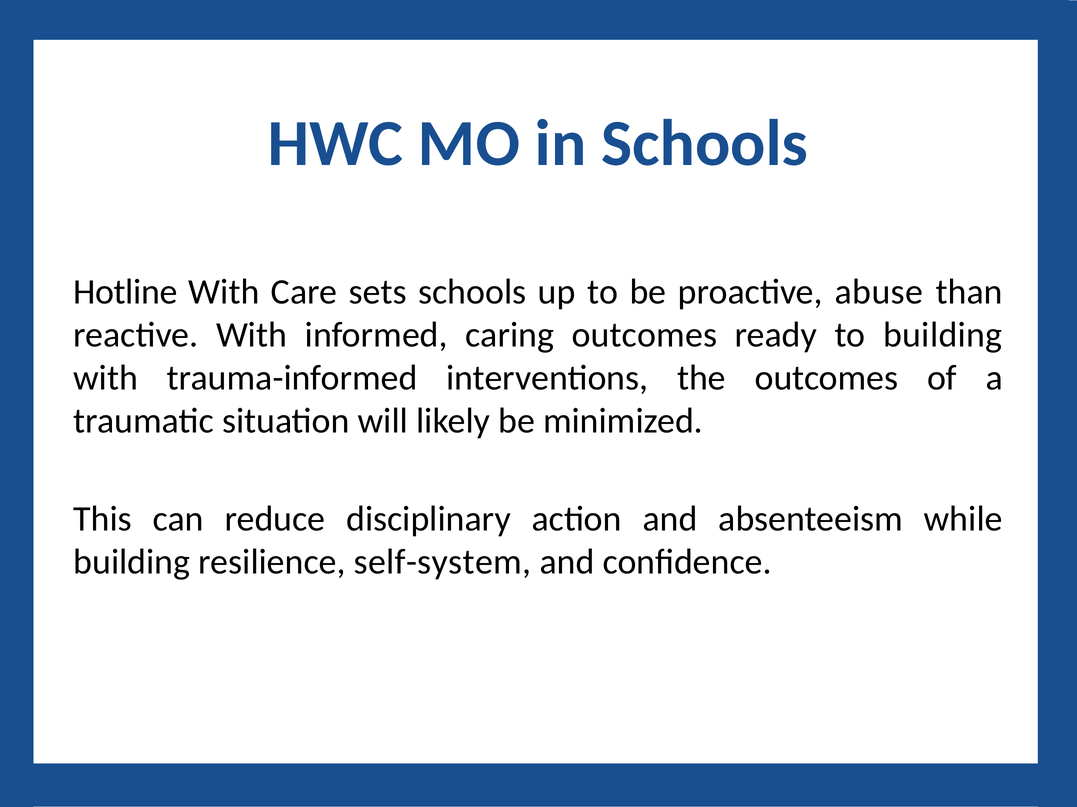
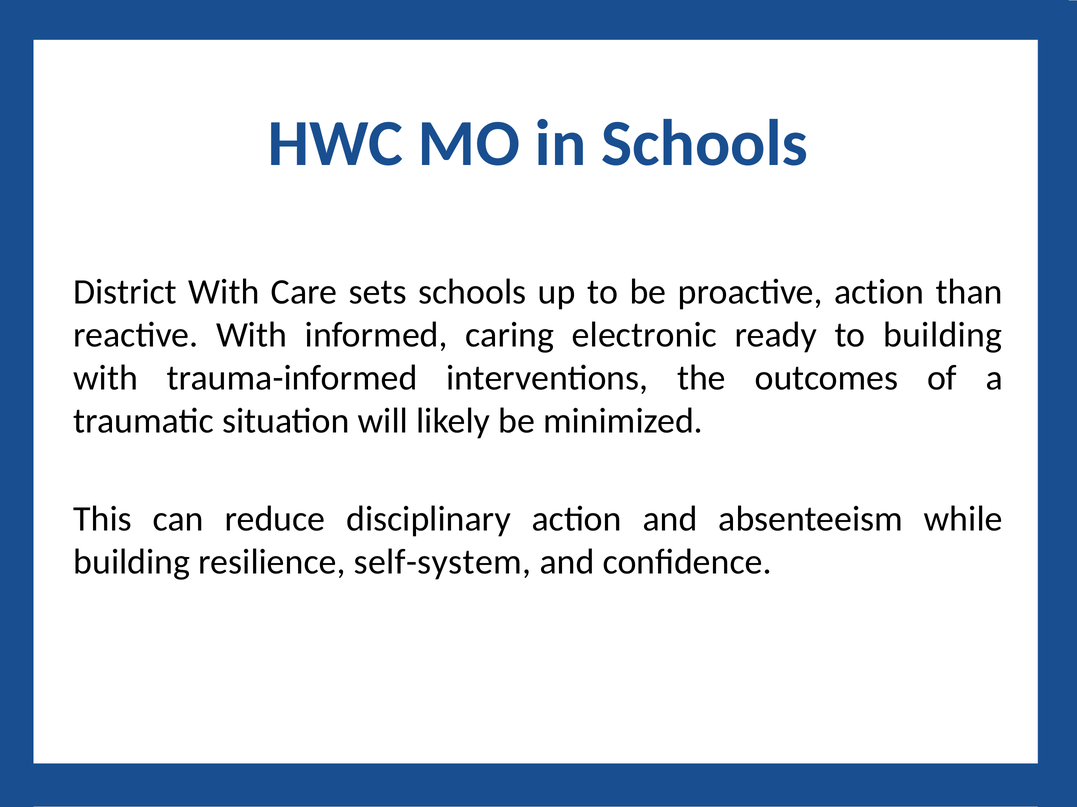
Hotline: Hotline -> District
proactive abuse: abuse -> action
caring outcomes: outcomes -> electronic
